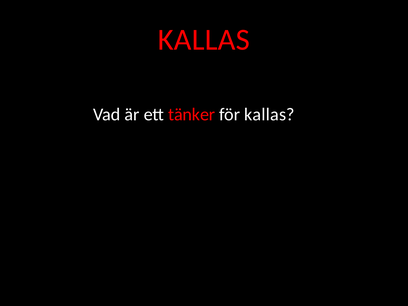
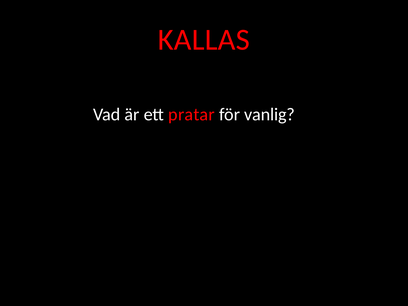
tänker: tänker -> pratar
för kallas: kallas -> vanlig
